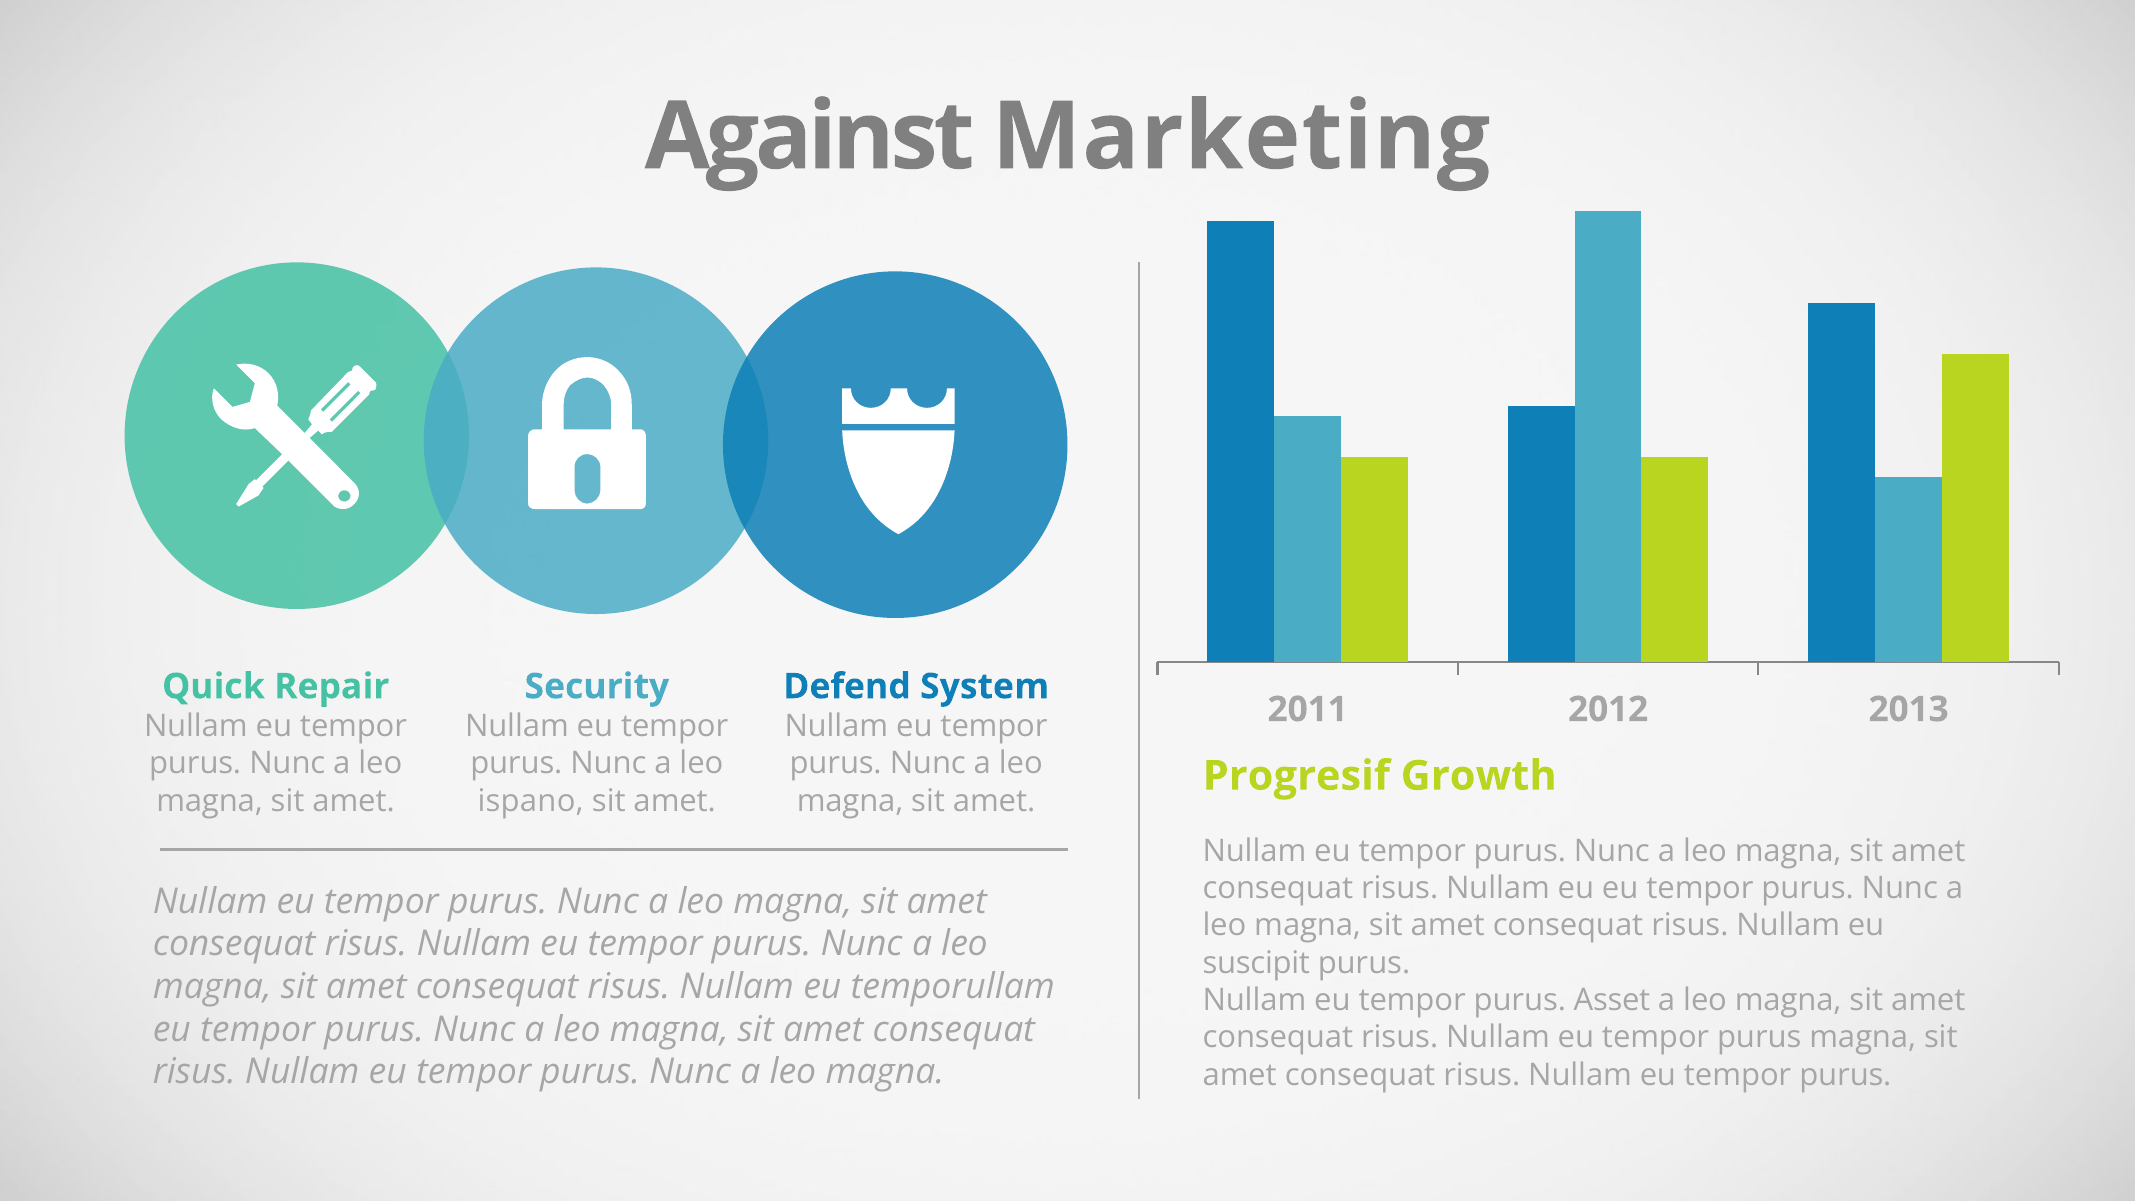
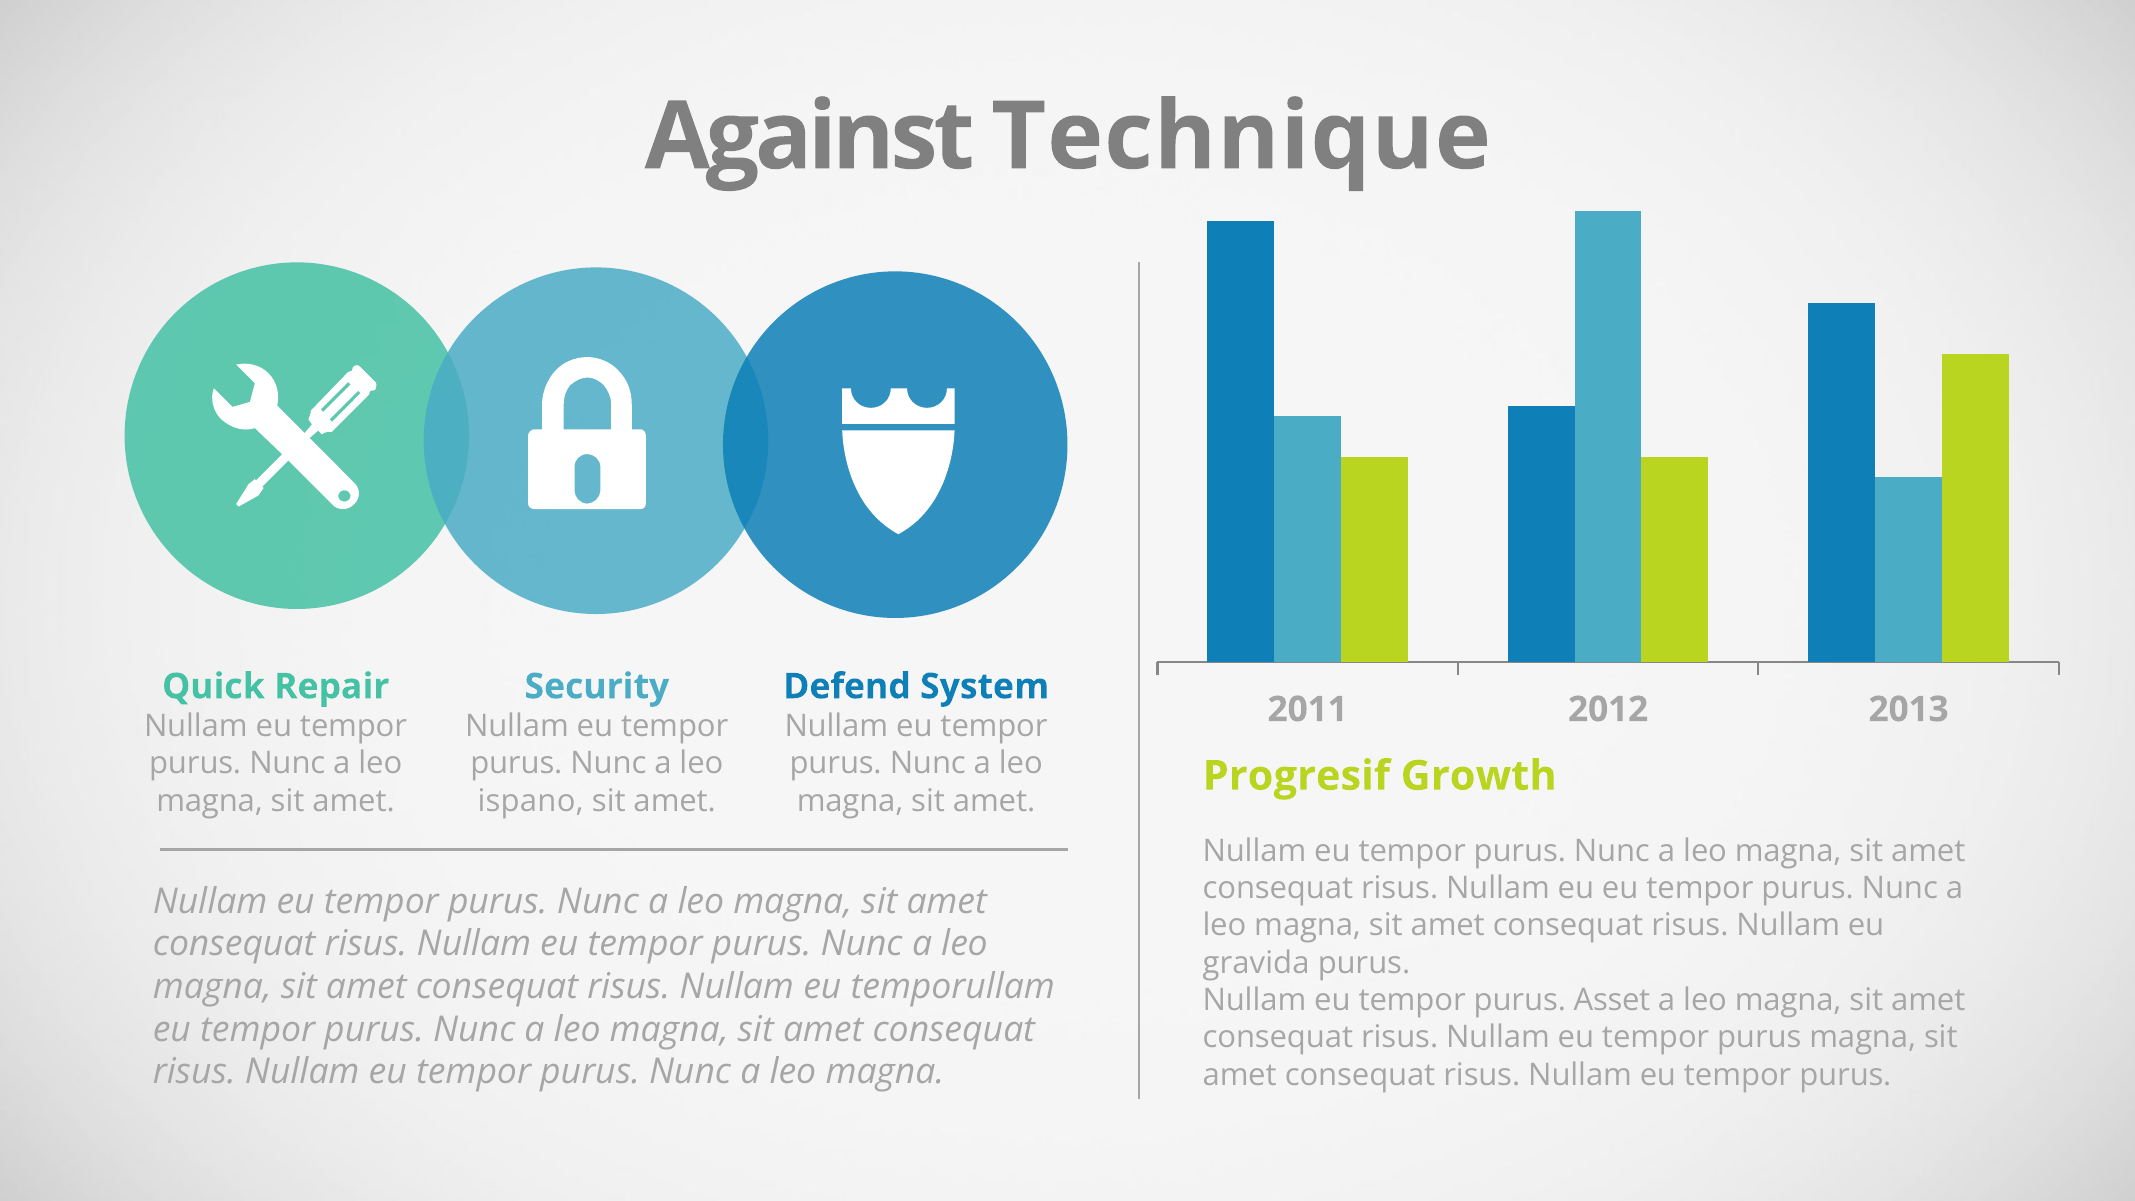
Marketing: Marketing -> Technique
suscipit: suscipit -> gravida
